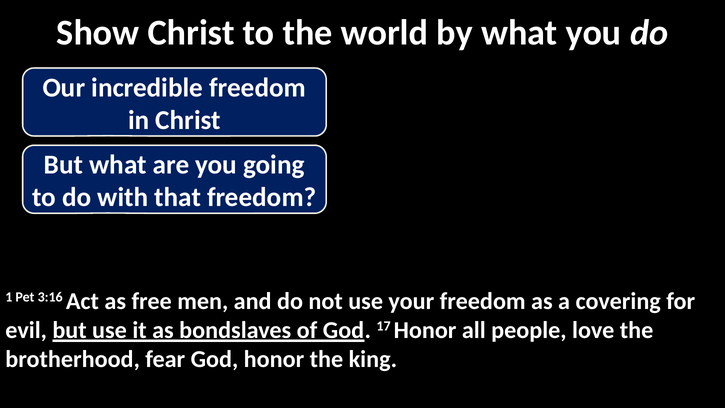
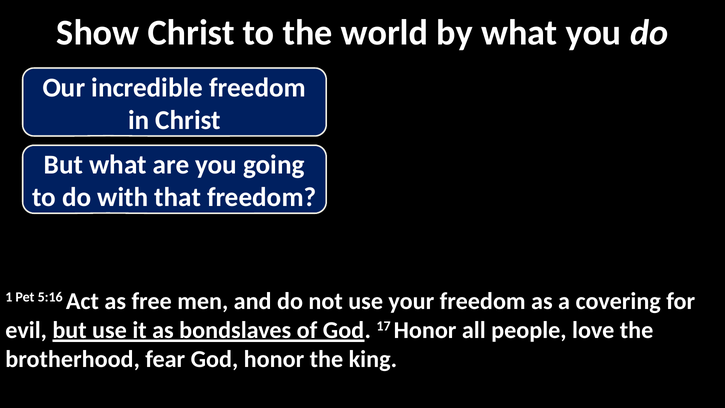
3:16: 3:16 -> 5:16
